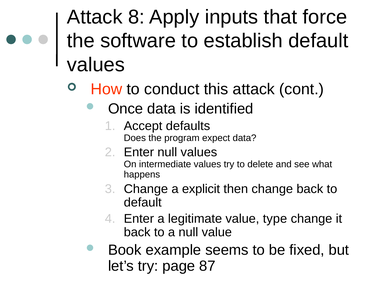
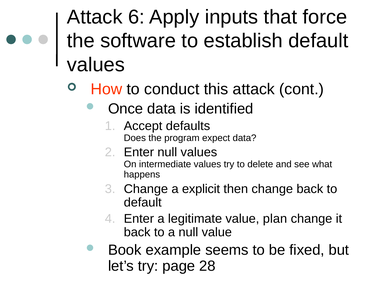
8: 8 -> 6
type: type -> plan
87: 87 -> 28
